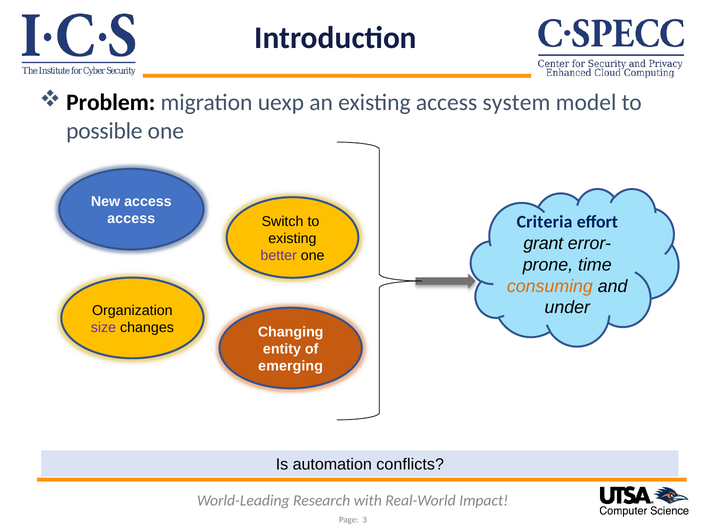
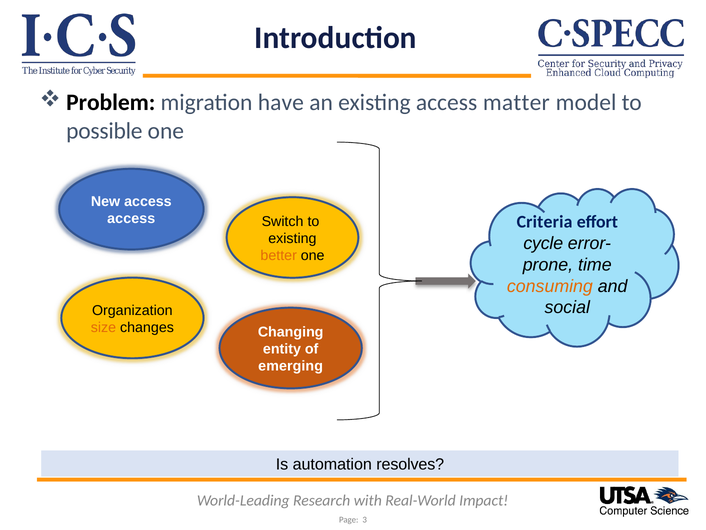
uexp: uexp -> have
system: system -> matter
grant: grant -> cycle
better colour: purple -> orange
under: under -> social
size colour: purple -> orange
conflicts: conflicts -> resolves
